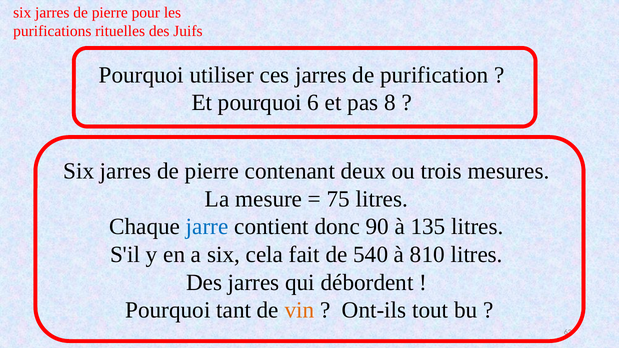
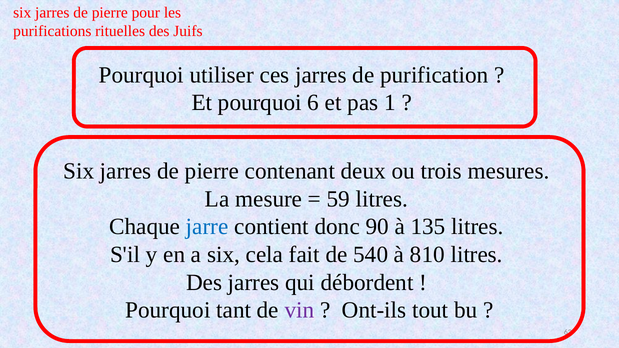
8: 8 -> 1
75: 75 -> 59
vin colour: orange -> purple
